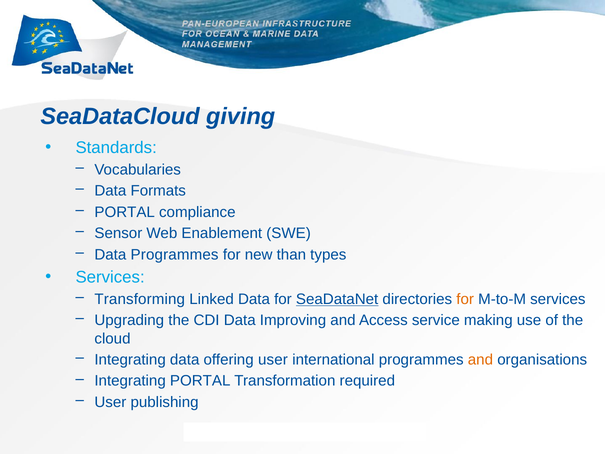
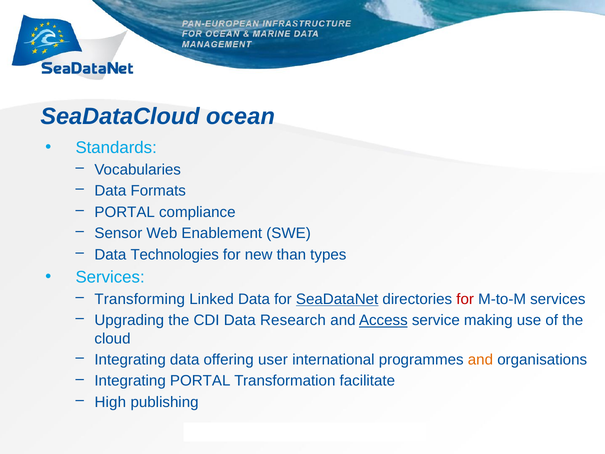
giving: giving -> ocean
Data Programmes: Programmes -> Technologies
for at (465, 299) colour: orange -> red
Improving: Improving -> Research
Access underline: none -> present
required: required -> facilitate
User at (110, 402): User -> High
